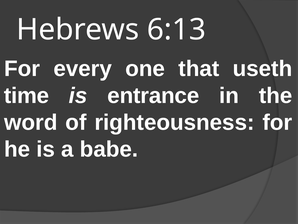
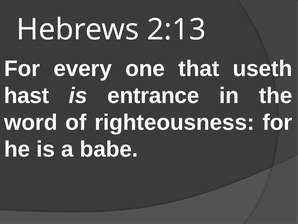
6:13: 6:13 -> 2:13
time: time -> hast
